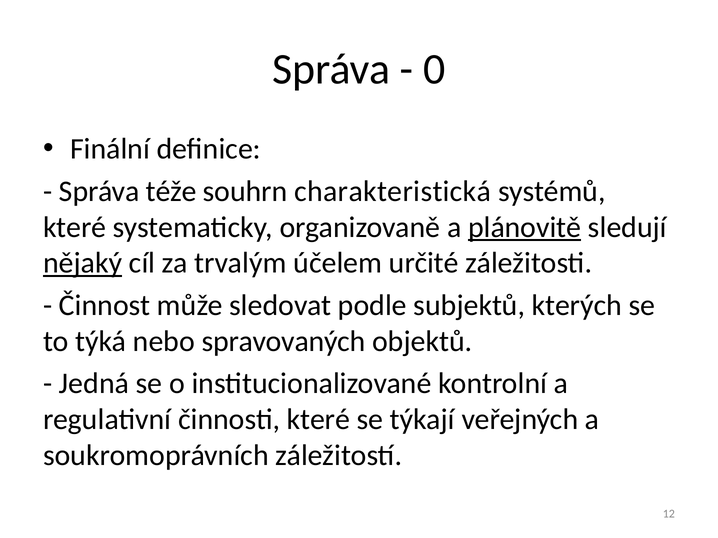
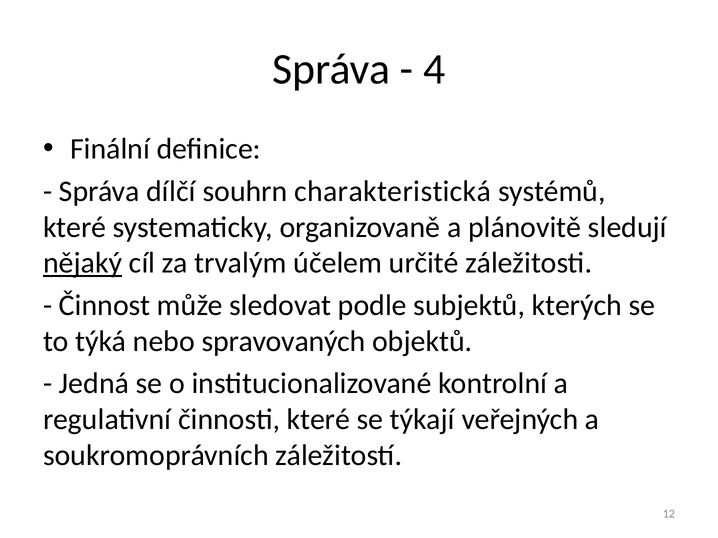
0: 0 -> 4
téže: téže -> dílčí
plánovitě underline: present -> none
